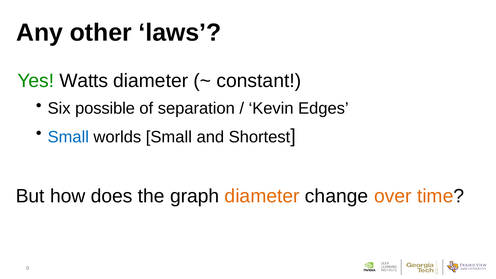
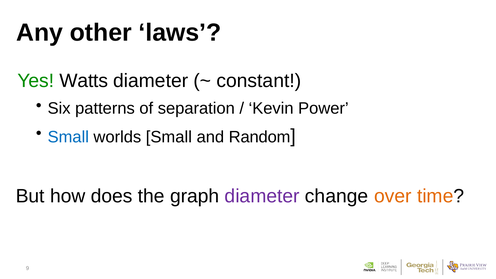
possible: possible -> patterns
Edges: Edges -> Power
Shortest: Shortest -> Random
diameter at (262, 196) colour: orange -> purple
